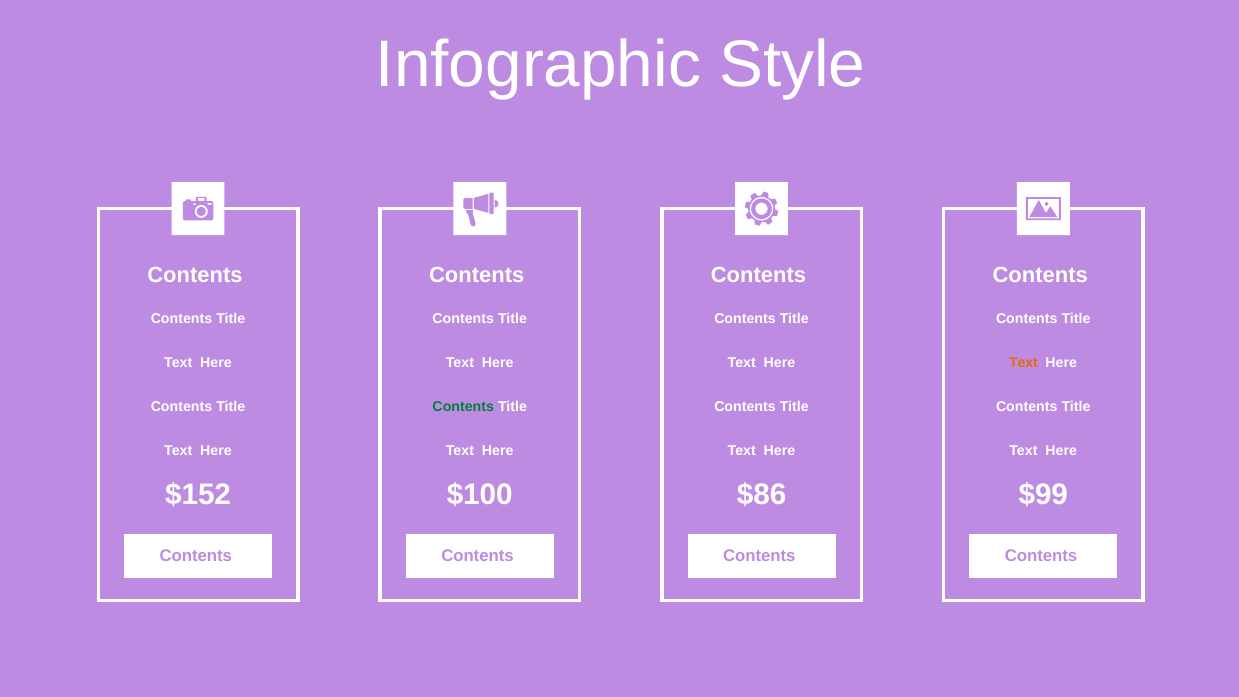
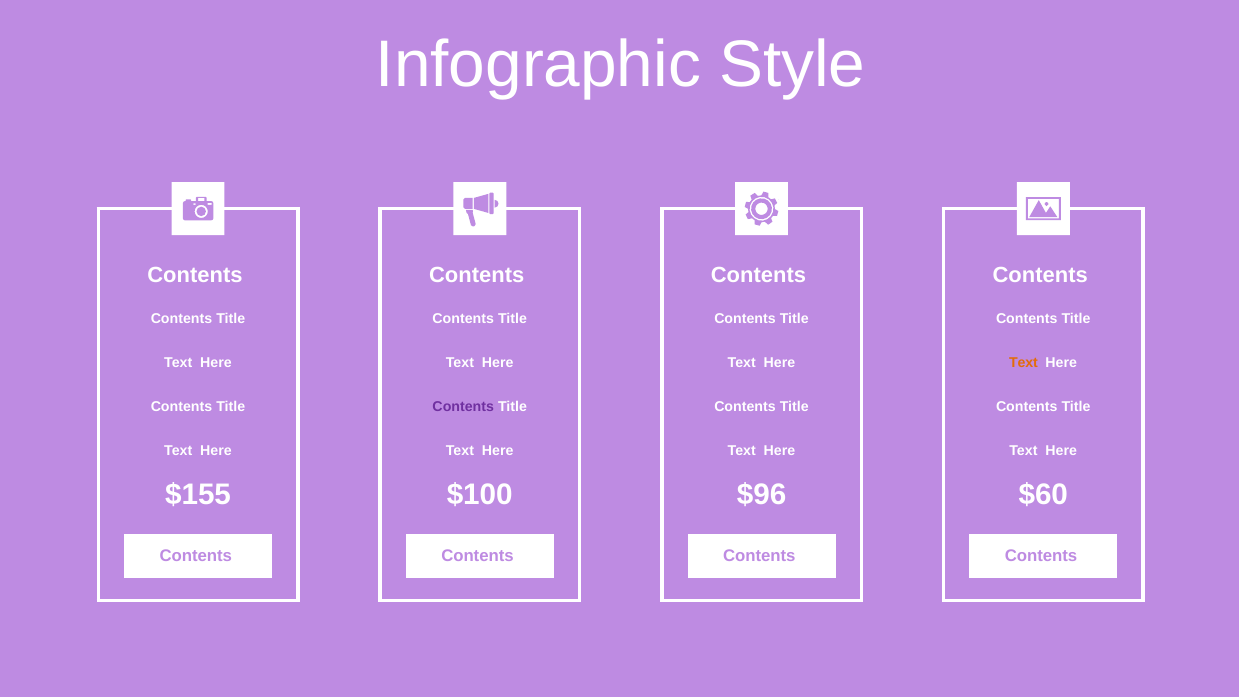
Contents at (463, 406) colour: green -> purple
$152: $152 -> $155
$86: $86 -> $96
$99: $99 -> $60
